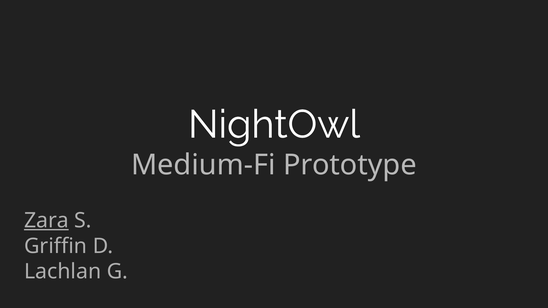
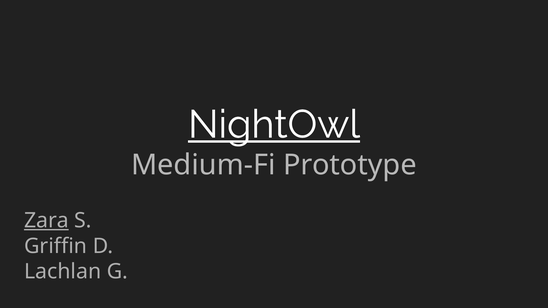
NightOwl underline: none -> present
